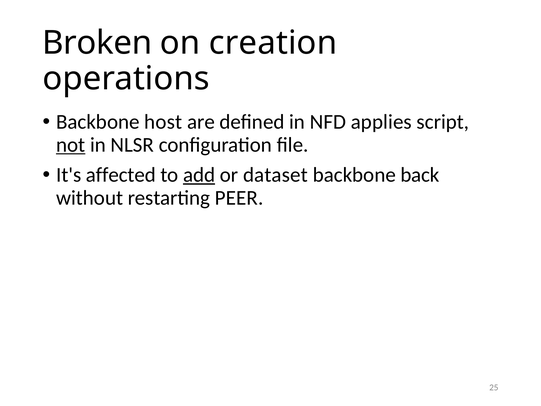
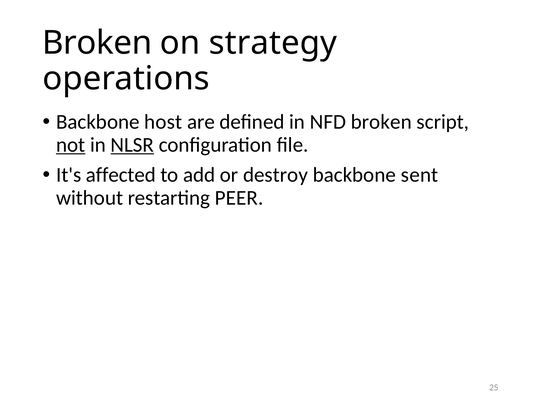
creation: creation -> strategy
NFD applies: applies -> broken
NLSR underline: none -> present
add underline: present -> none
dataset: dataset -> destroy
back: back -> sent
